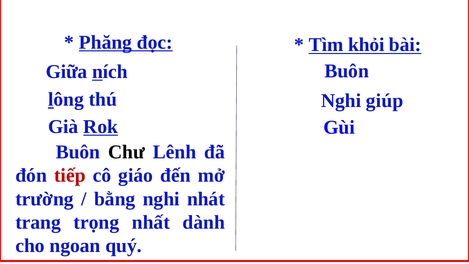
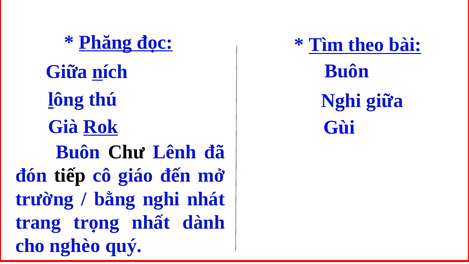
khỏi: khỏi -> theo
Nghi giúp: giúp -> giữa
tiếp colour: red -> black
ngoan: ngoan -> nghèo
